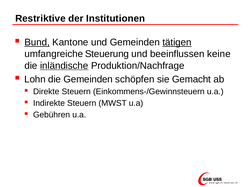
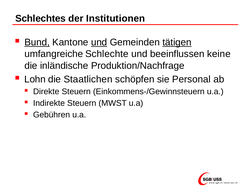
Restriktive: Restriktive -> Schlechtes
und at (99, 42) underline: none -> present
Steuerung: Steuerung -> Schlechte
inländische underline: present -> none
die Gemeinden: Gemeinden -> Staatlichen
Gemacht: Gemacht -> Personal
